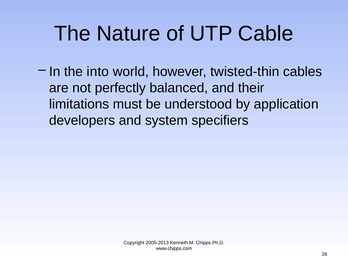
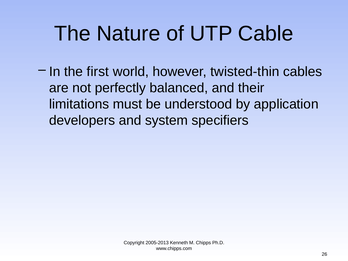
into: into -> first
